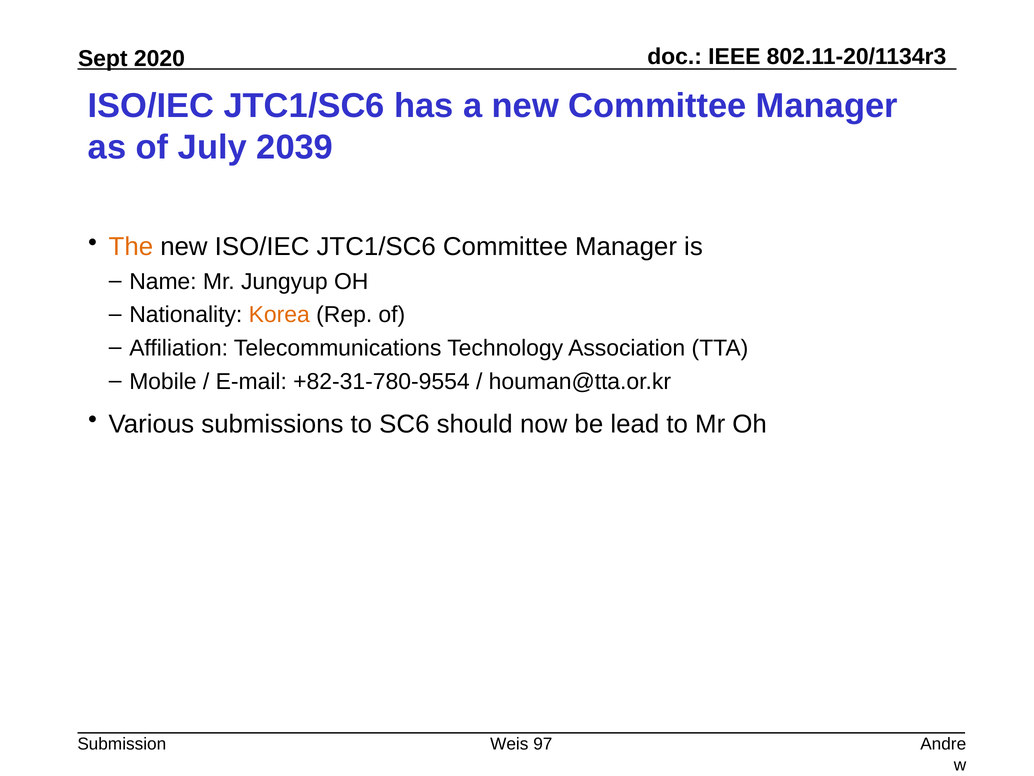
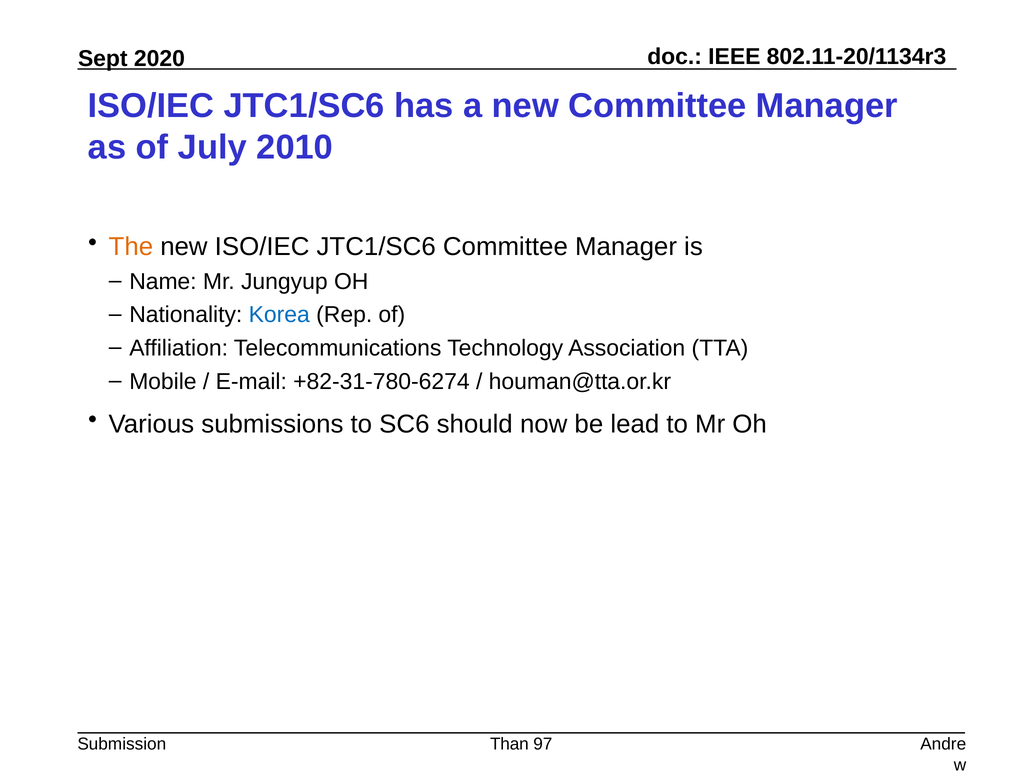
2039: 2039 -> 2010
Korea colour: orange -> blue
+82-31-780-9554: +82-31-780-9554 -> +82-31-780-6274
Weis: Weis -> Than
